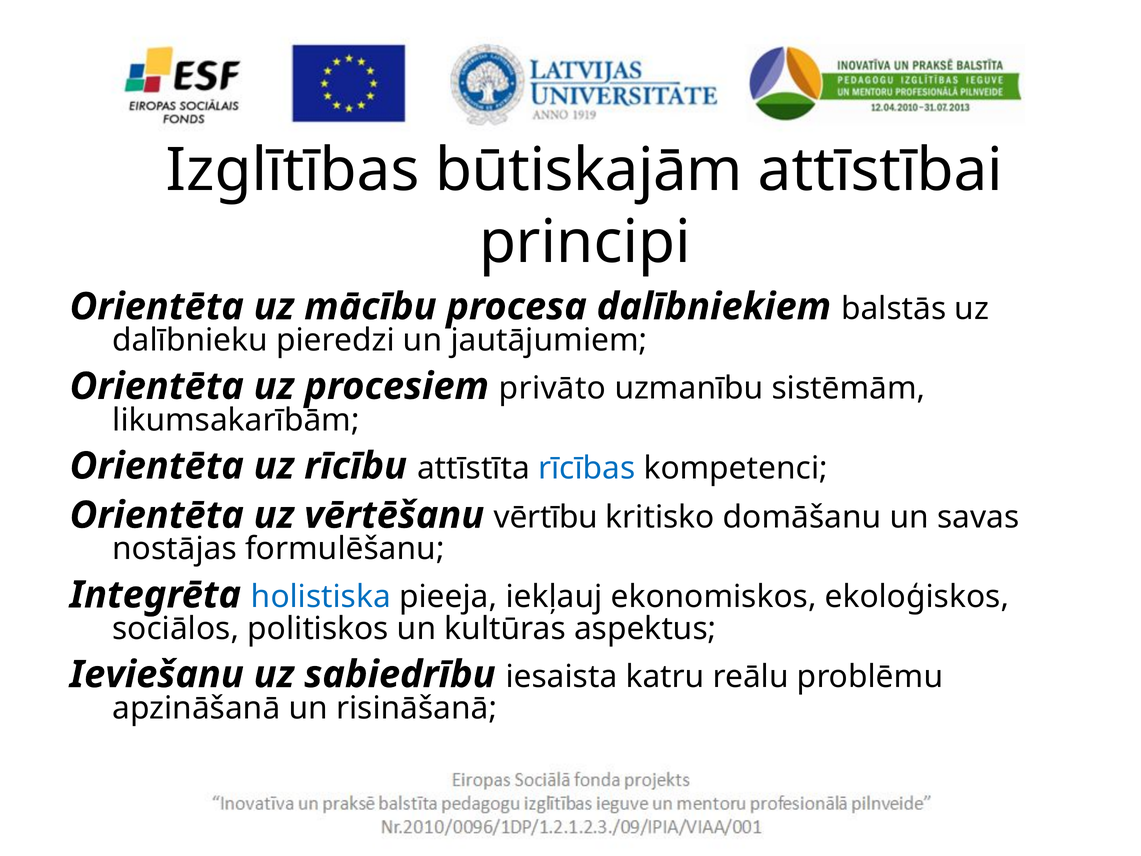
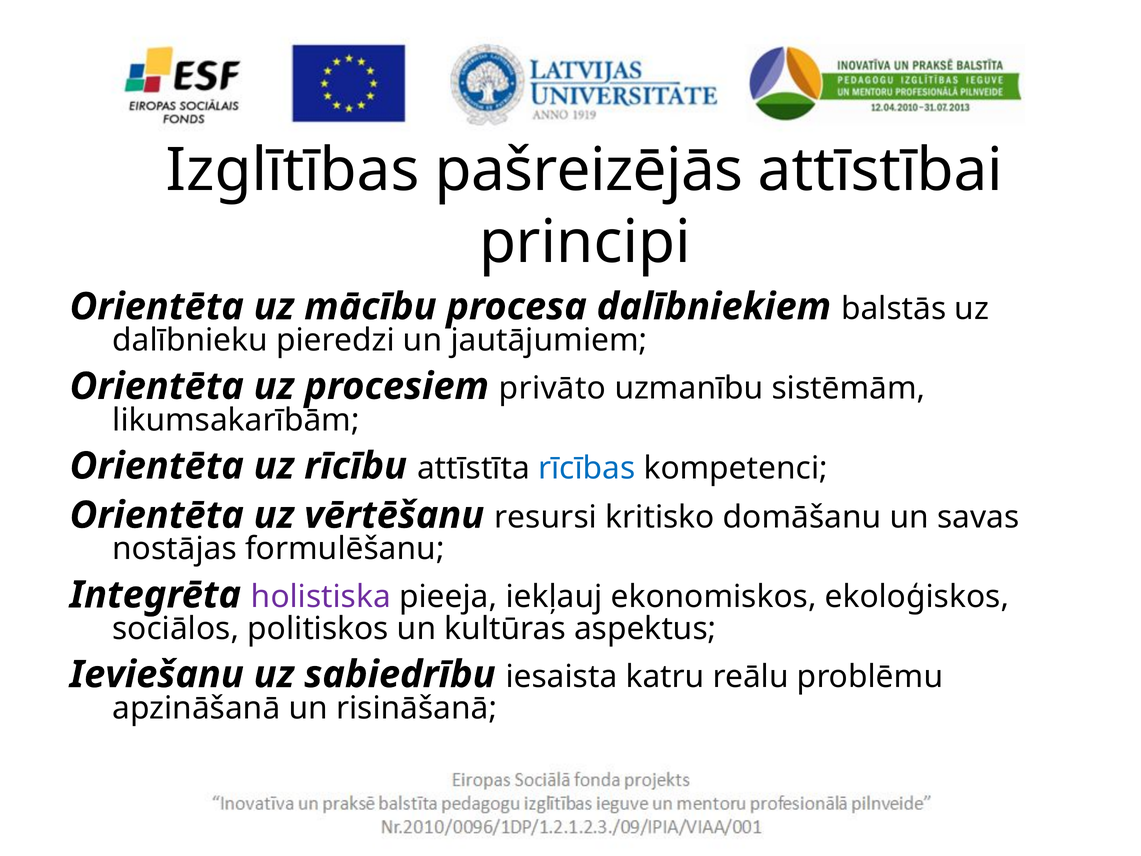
būtiskajām: būtiskajām -> pašreizējās
vērtību: vērtību -> resursi
holistiska colour: blue -> purple
